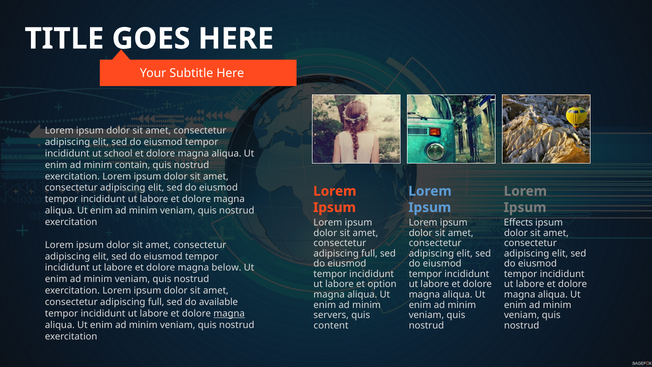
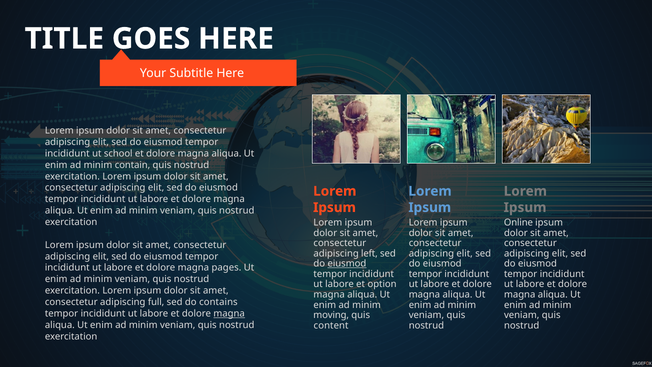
Effects: Effects -> Online
full at (369, 253): full -> left
eiusmod at (347, 264) underline: none -> present
below: below -> pages
available: available -> contains
servers: servers -> moving
